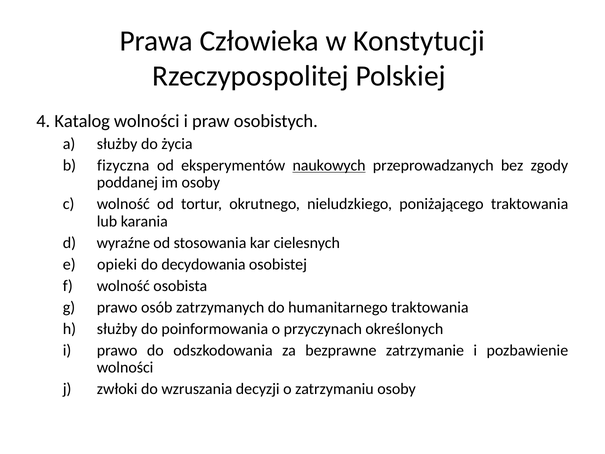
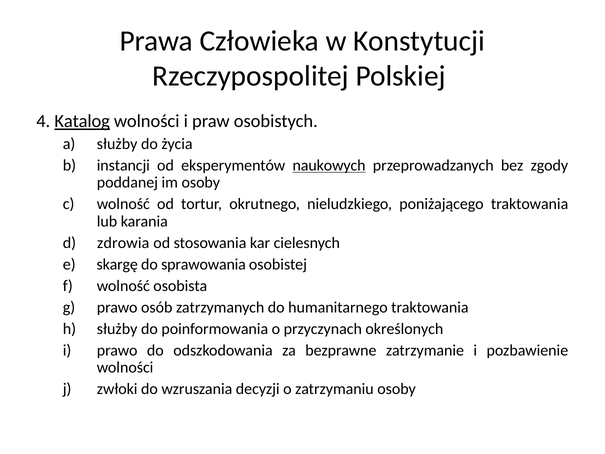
Katalog underline: none -> present
fizyczna: fizyczna -> instancji
wyraźne: wyraźne -> zdrowia
opieki: opieki -> skargę
decydowania: decydowania -> sprawowania
